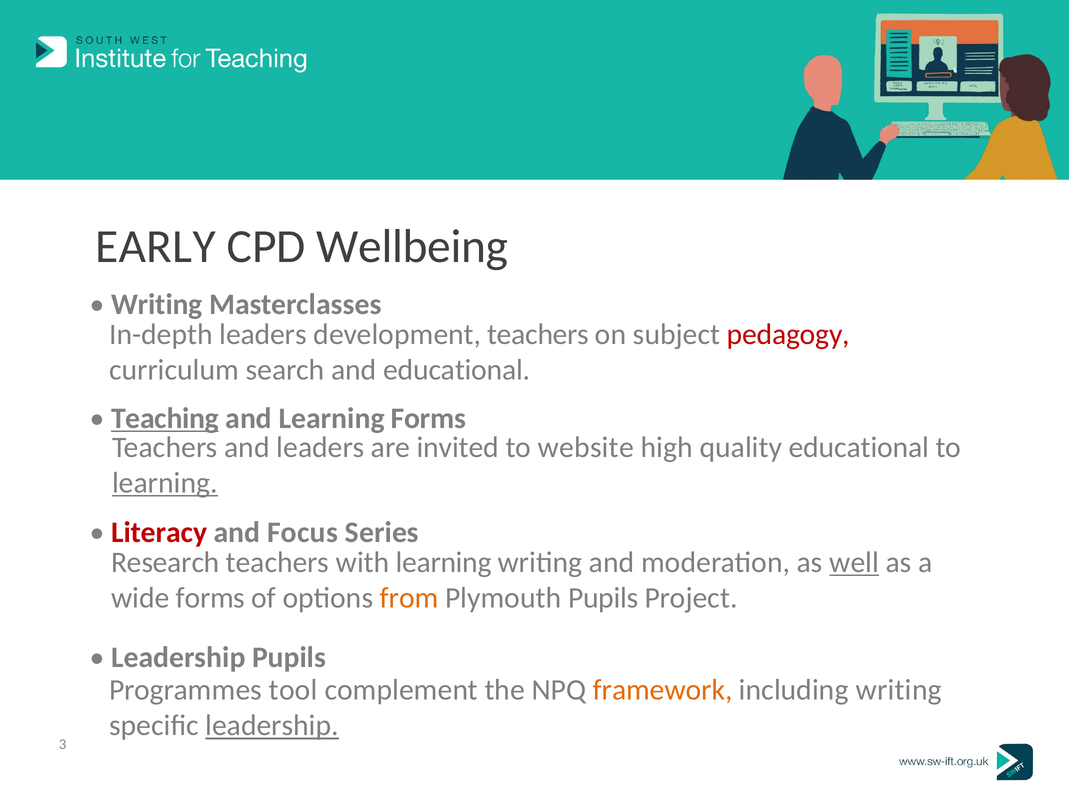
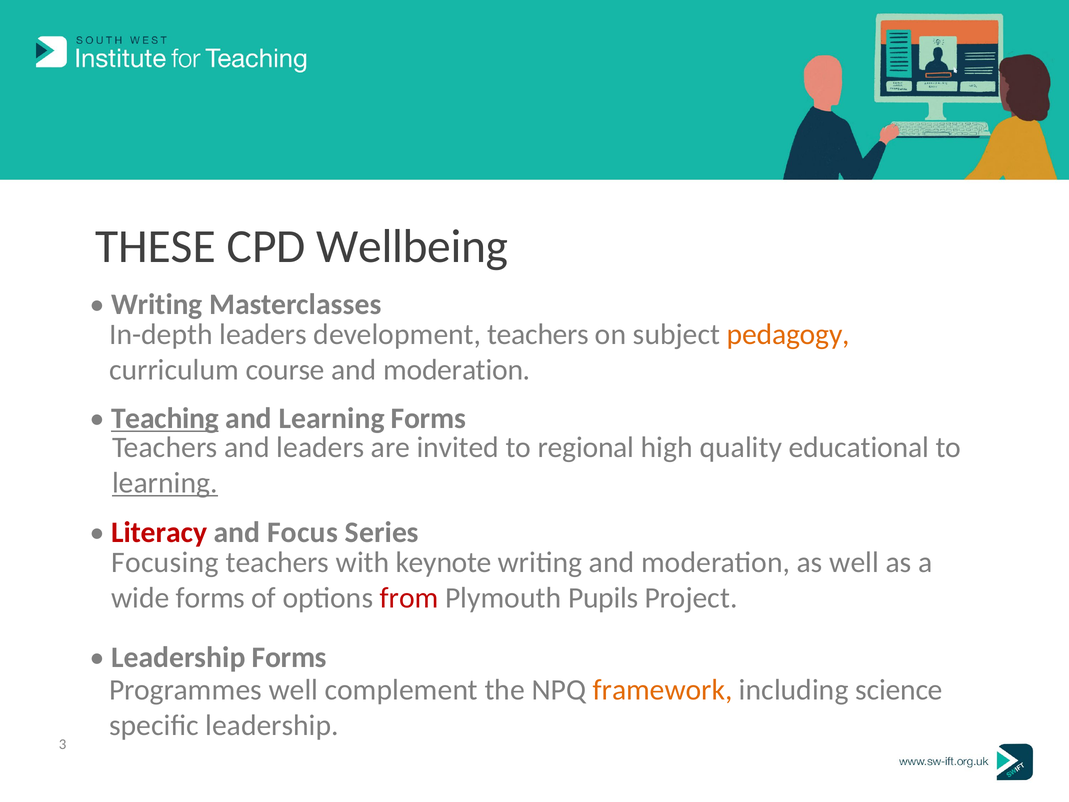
EARLY: EARLY -> THESE
pedagogy colour: red -> orange
search: search -> course
educational at (457, 370): educational -> moderation
website: website -> regional
Research: Research -> Focusing
with learning: learning -> keynote
well at (854, 562) underline: present -> none
from colour: orange -> red
Leadership Pupils: Pupils -> Forms
Programmes tool: tool -> well
including writing: writing -> science
leadership at (272, 725) underline: present -> none
